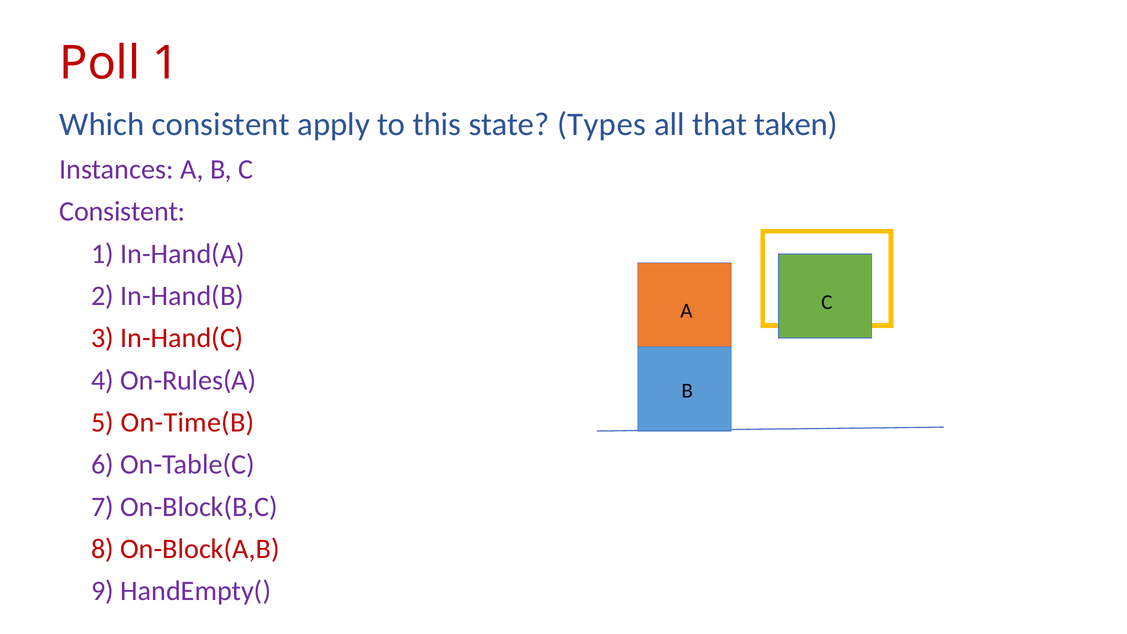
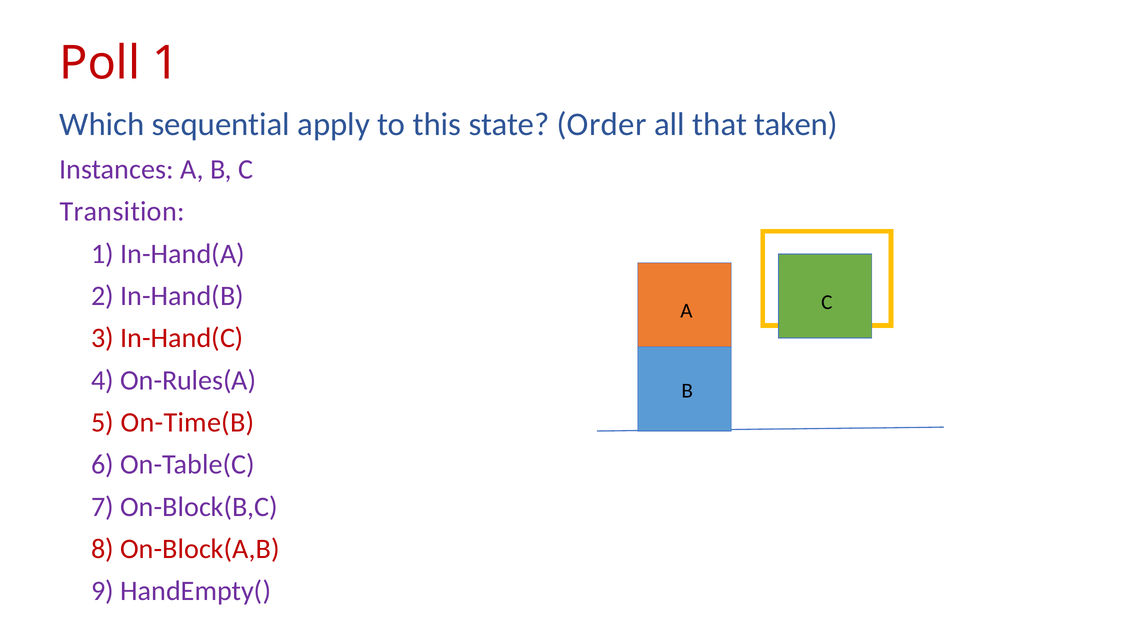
Which consistent: consistent -> sequential
Types: Types -> Order
Consistent at (122, 212): Consistent -> Transition
